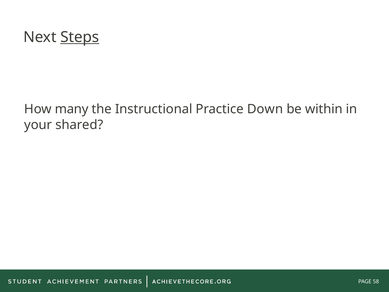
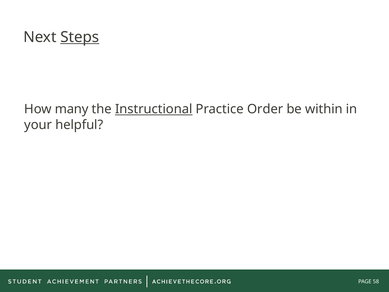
Instructional underline: none -> present
Down: Down -> Order
shared: shared -> helpful
